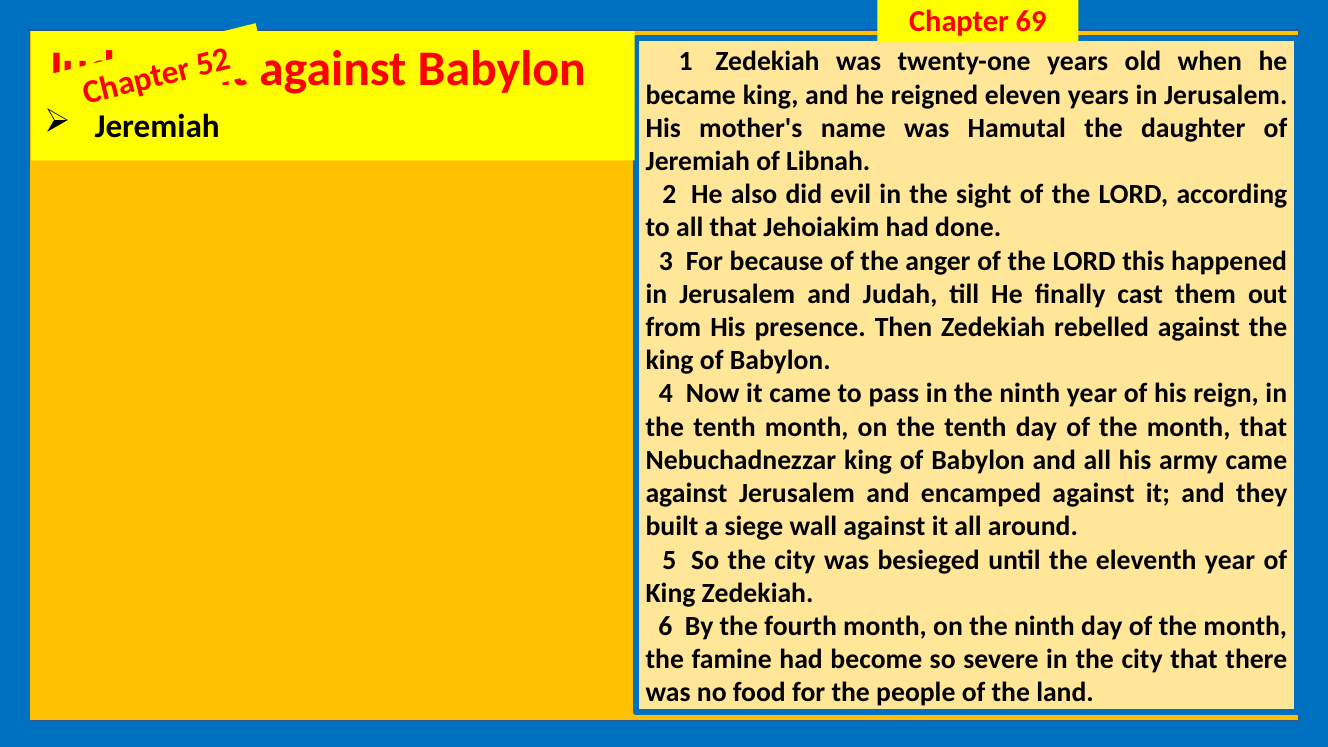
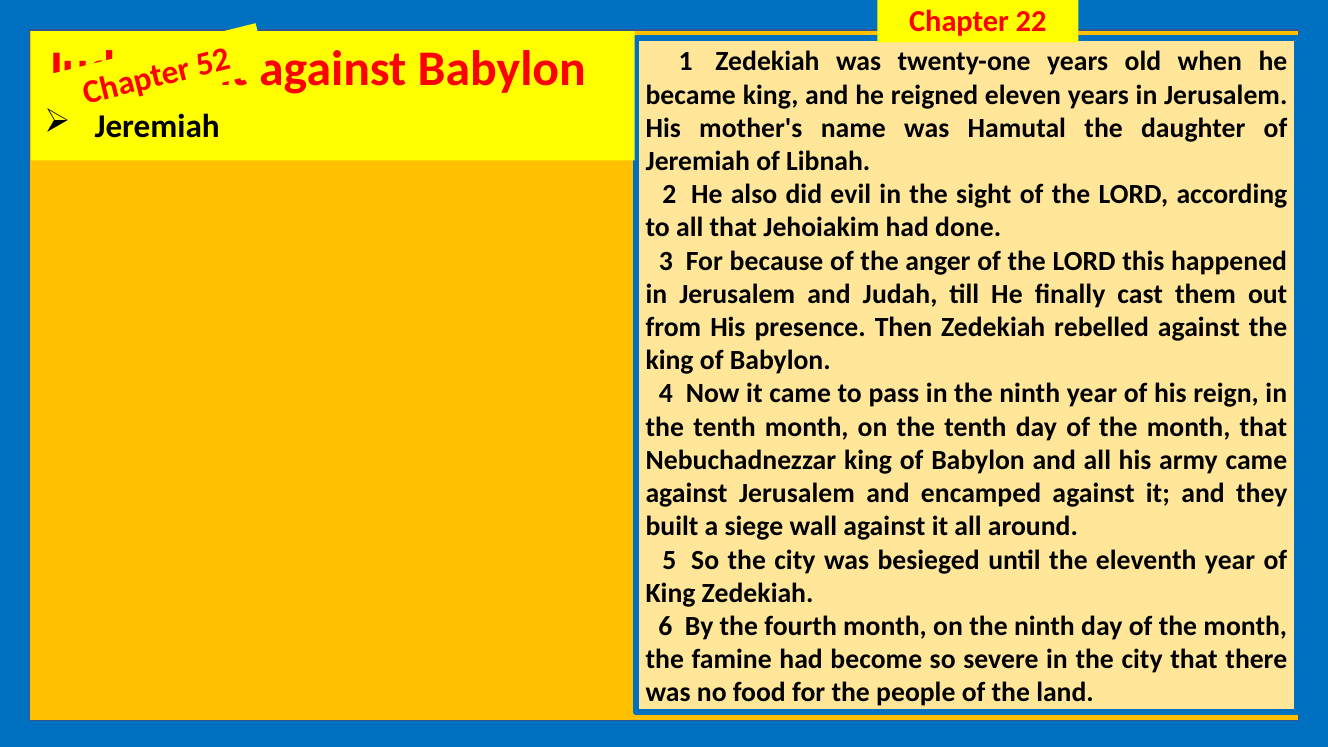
69: 69 -> 22
